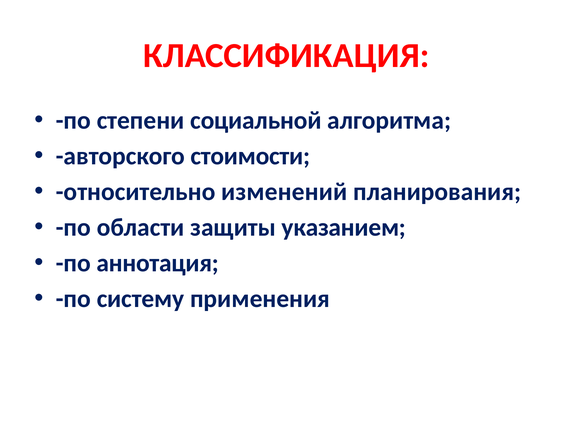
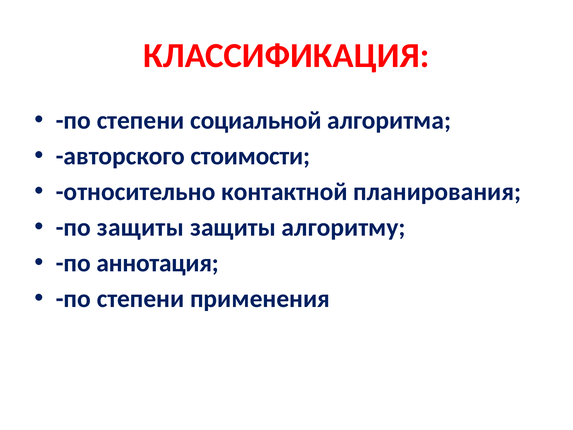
изменений: изменений -> контактной
по области: области -> защиты
указанием: указанием -> алгоритму
систему at (141, 299): систему -> степени
